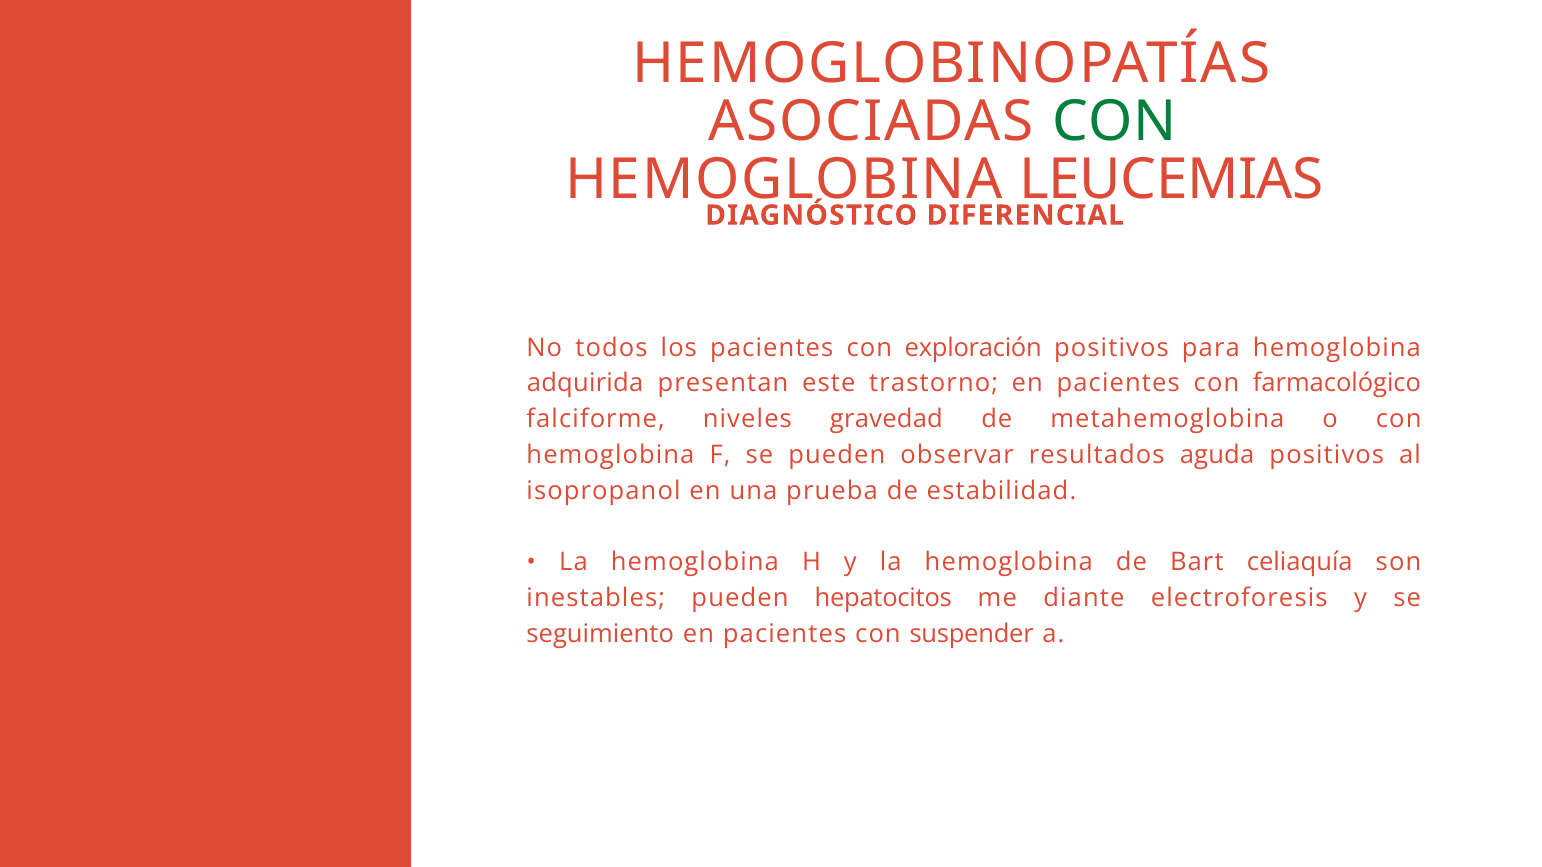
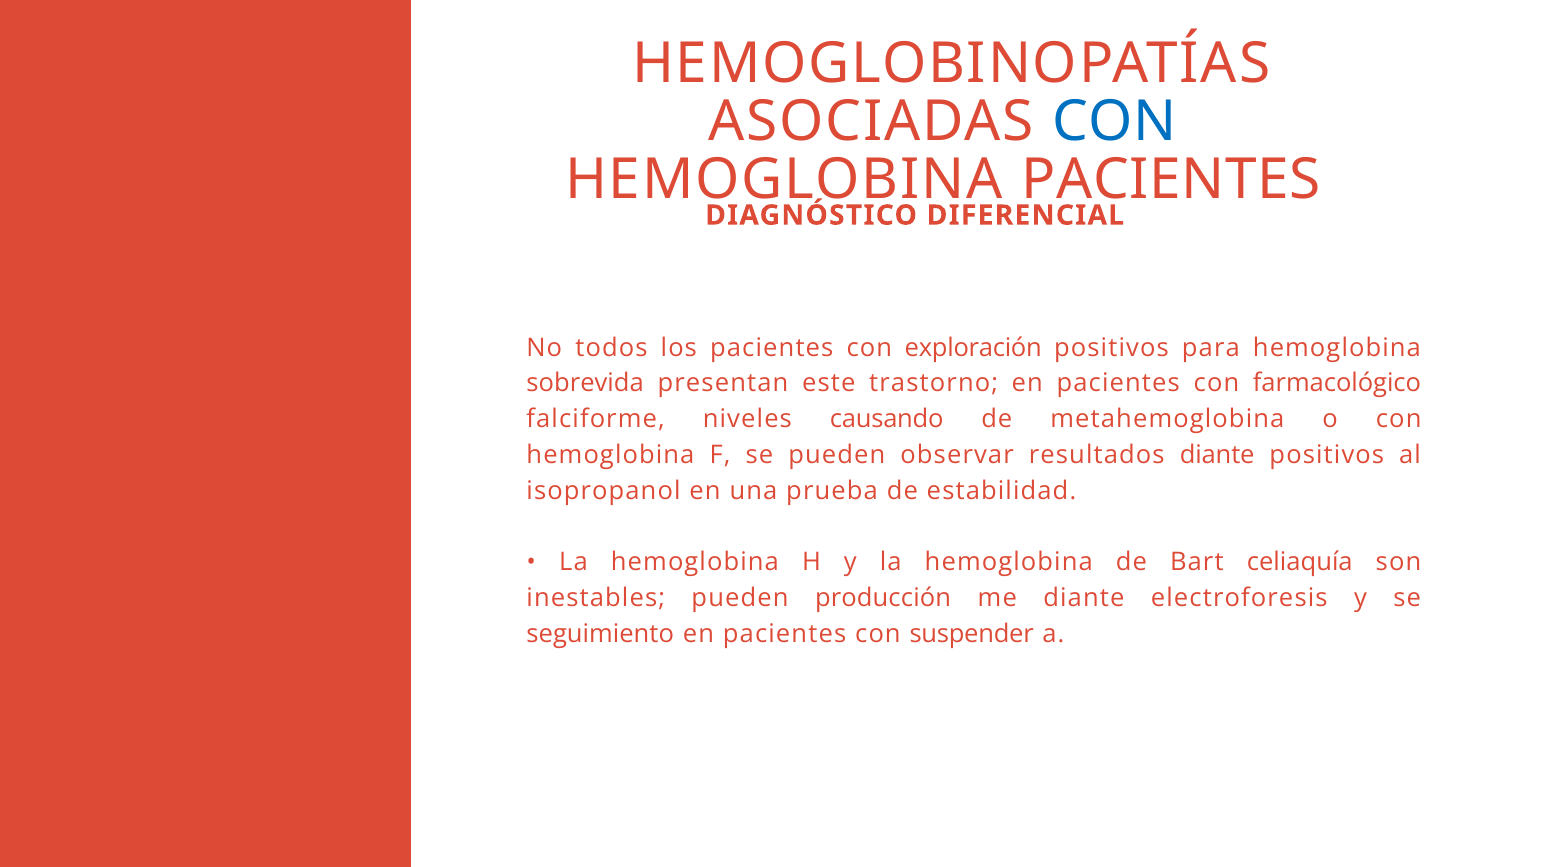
CON at (1114, 122) colour: green -> blue
HEMOGLOBINA LEUCEMIAS: LEUCEMIAS -> PACIENTES
adquirida: adquirida -> sobrevida
gravedad: gravedad -> causando
resultados aguda: aguda -> diante
hepatocitos: hepatocitos -> producción
